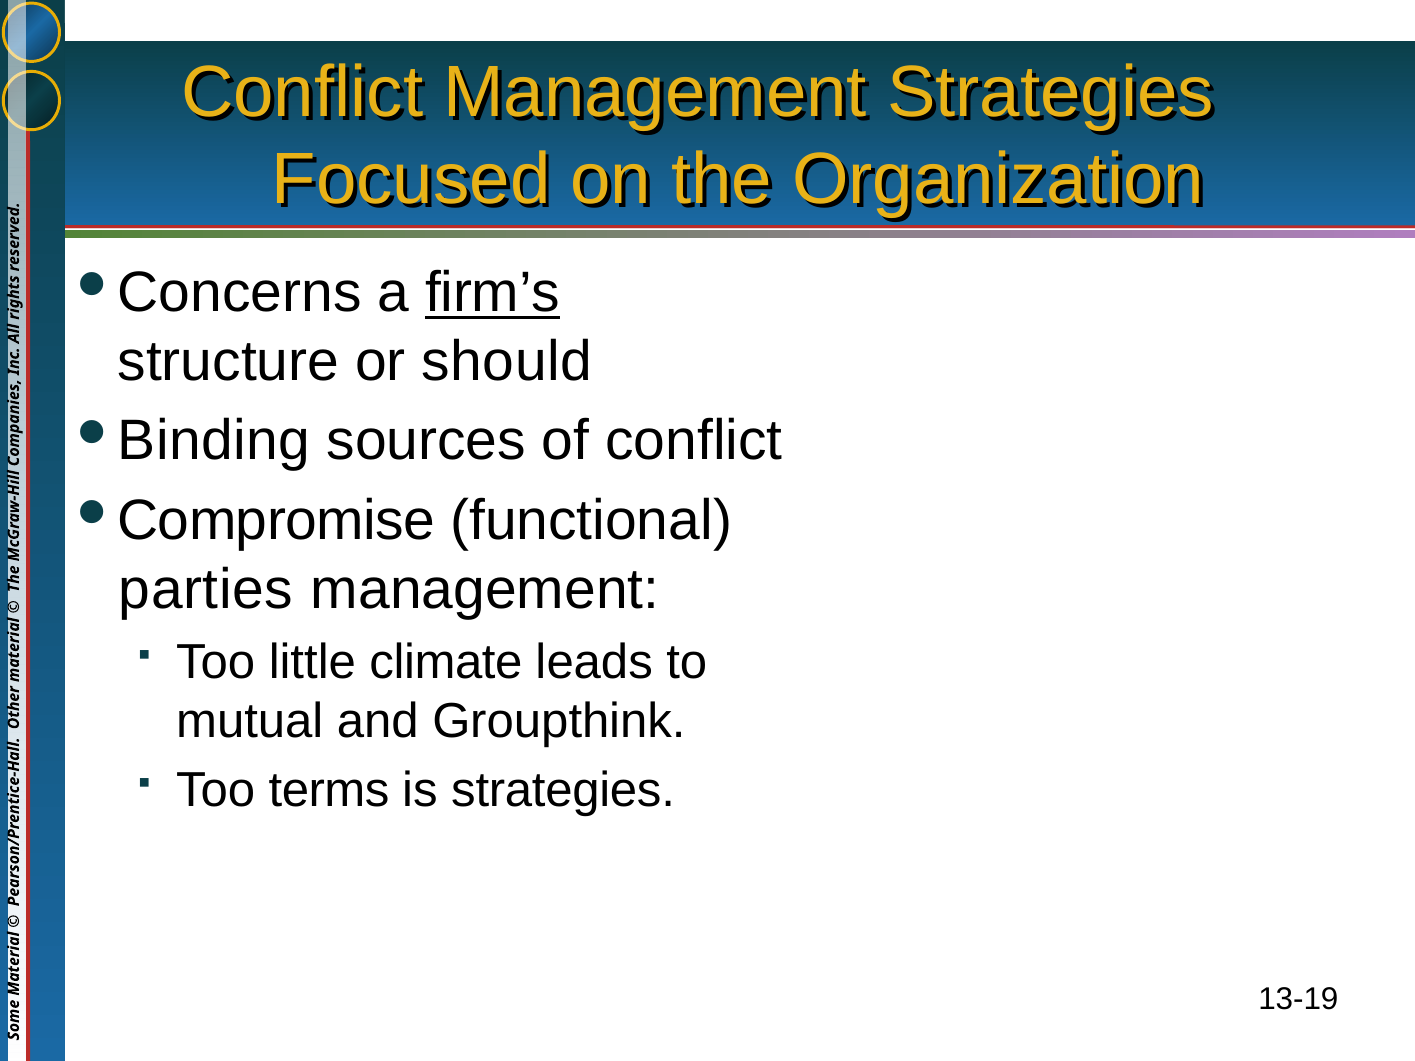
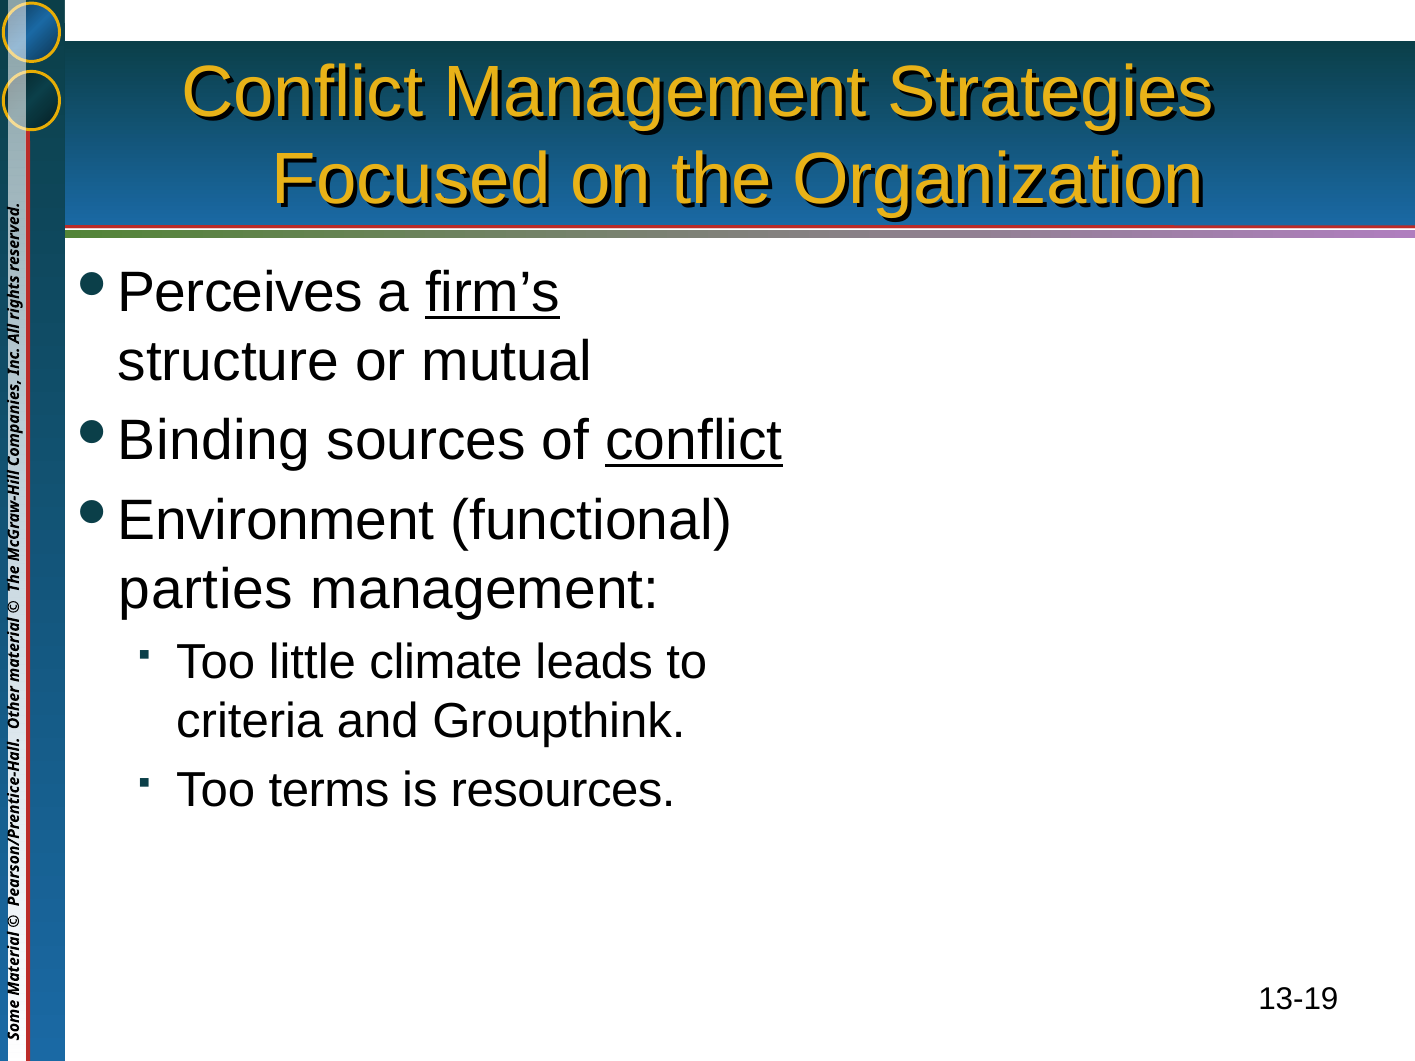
Concerns: Concerns -> Perceives
should: should -> mutual
conflict at (694, 441) underline: none -> present
Compromise: Compromise -> Environment
mutual: mutual -> criteria
is strategies: strategies -> resources
